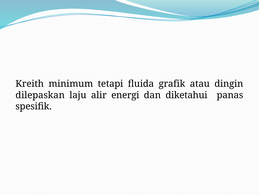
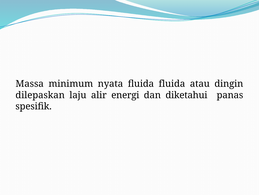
Kreith: Kreith -> Massa
tetapi: tetapi -> nyata
fluida grafik: grafik -> fluida
